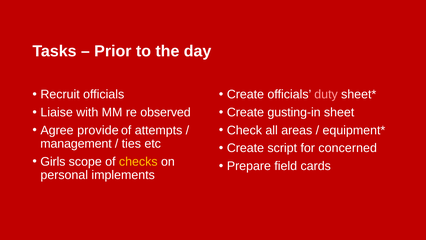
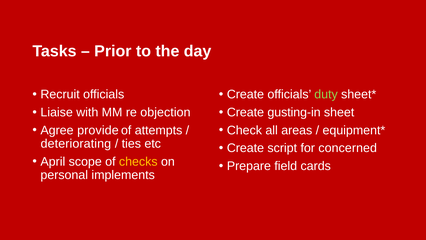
duty colour: pink -> light green
observed: observed -> objection
management: management -> deteriorating
Girls: Girls -> April
